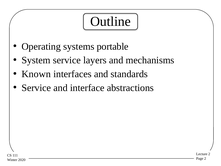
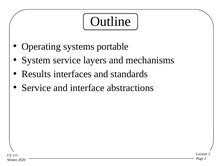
Known: Known -> Results
